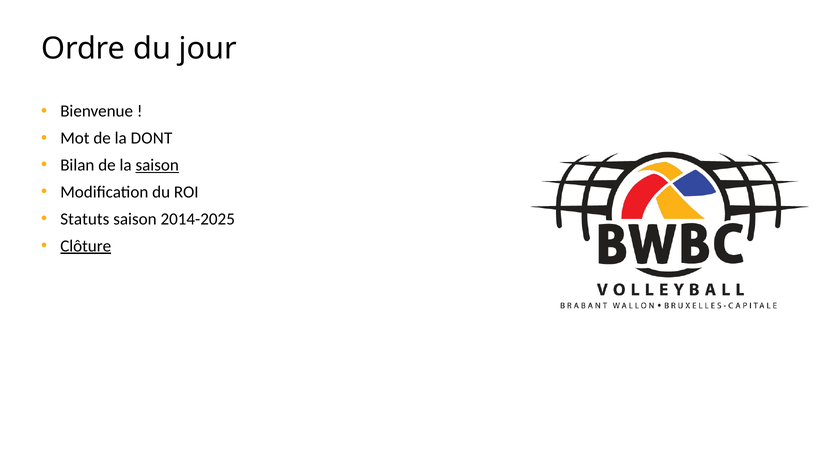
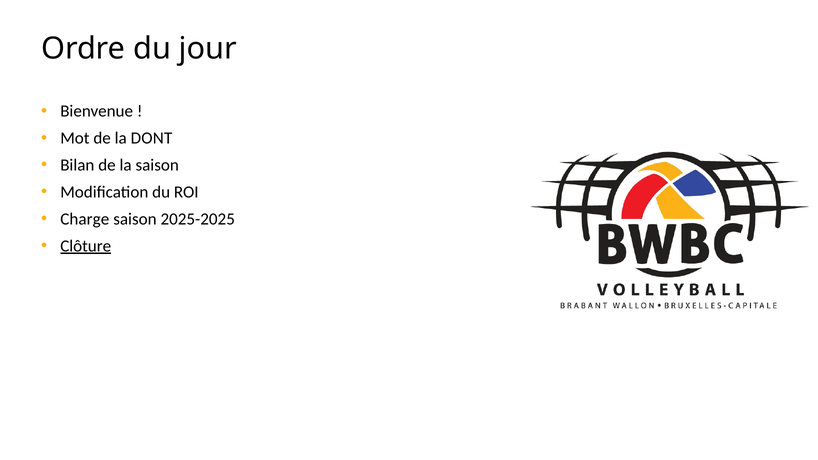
saison at (157, 165) underline: present -> none
Statuts: Statuts -> Charge
2014-2025: 2014-2025 -> 2025-2025
